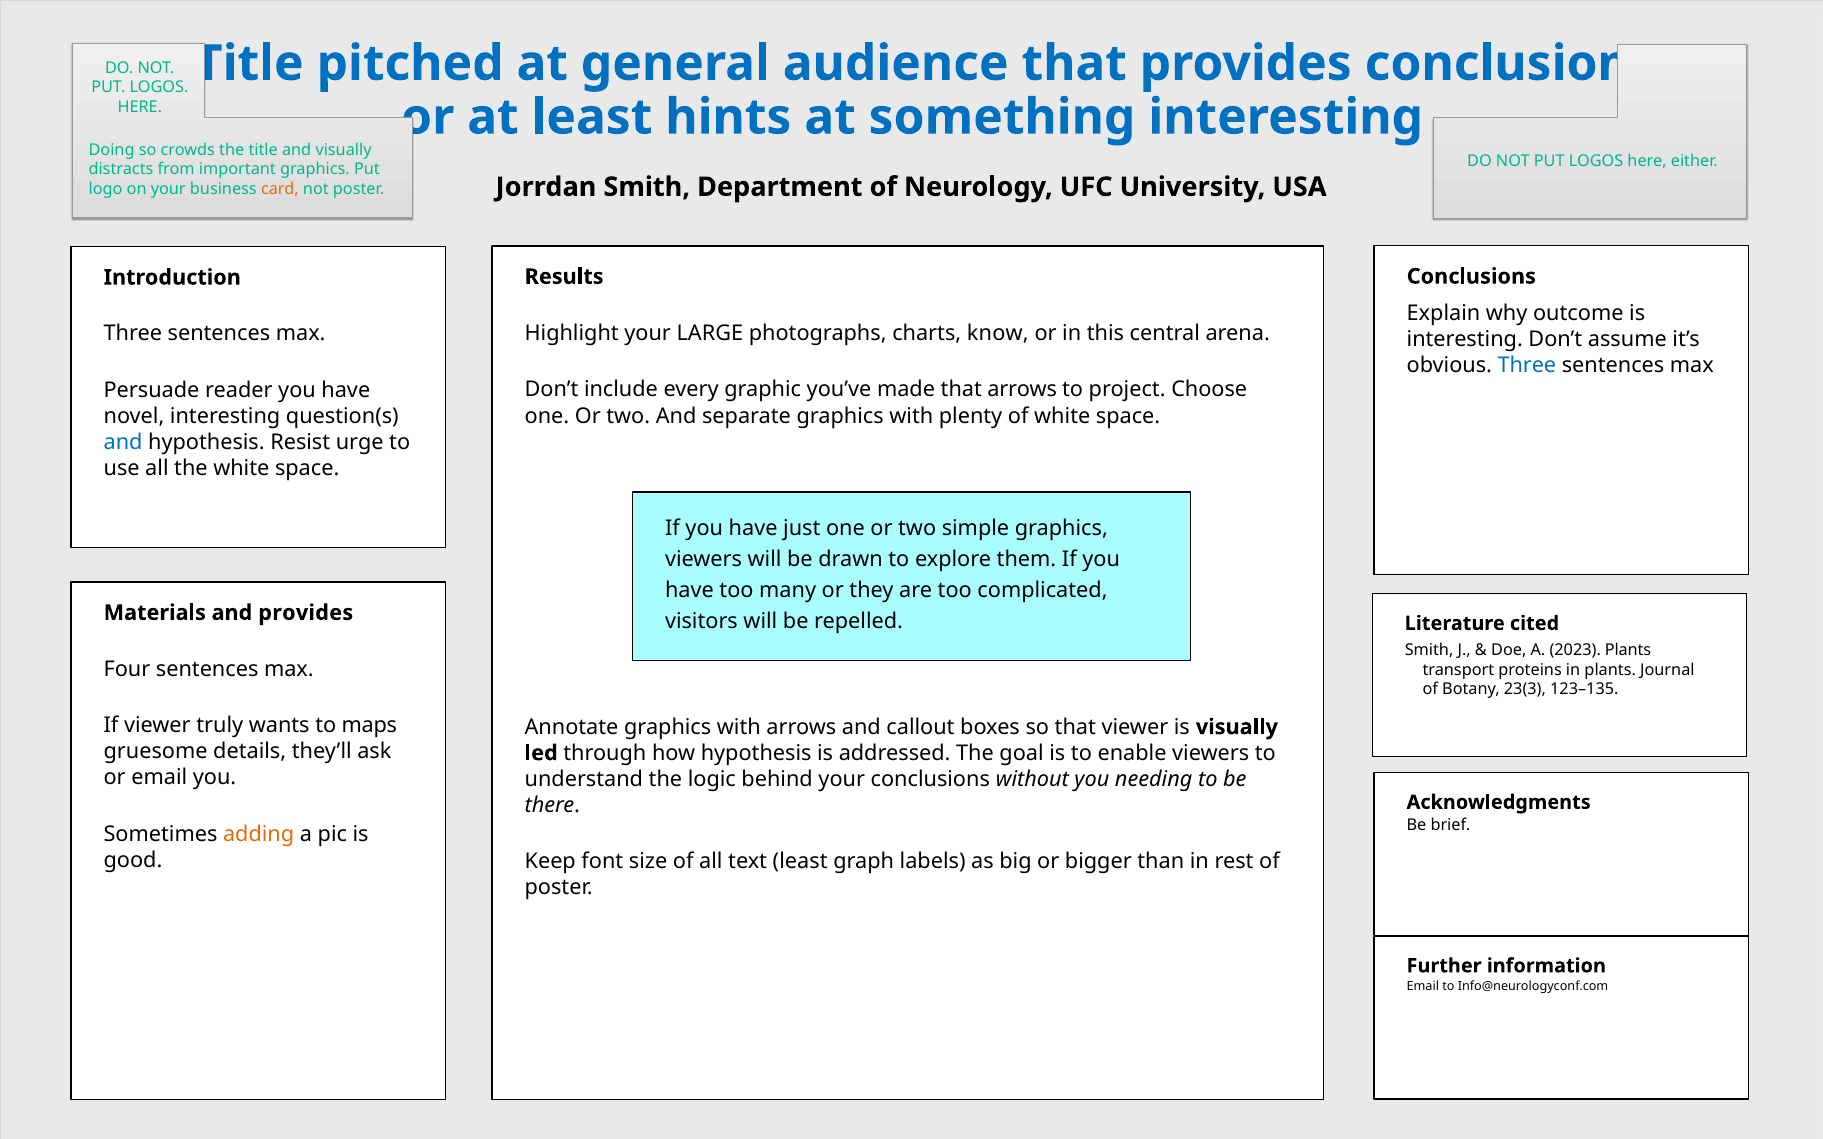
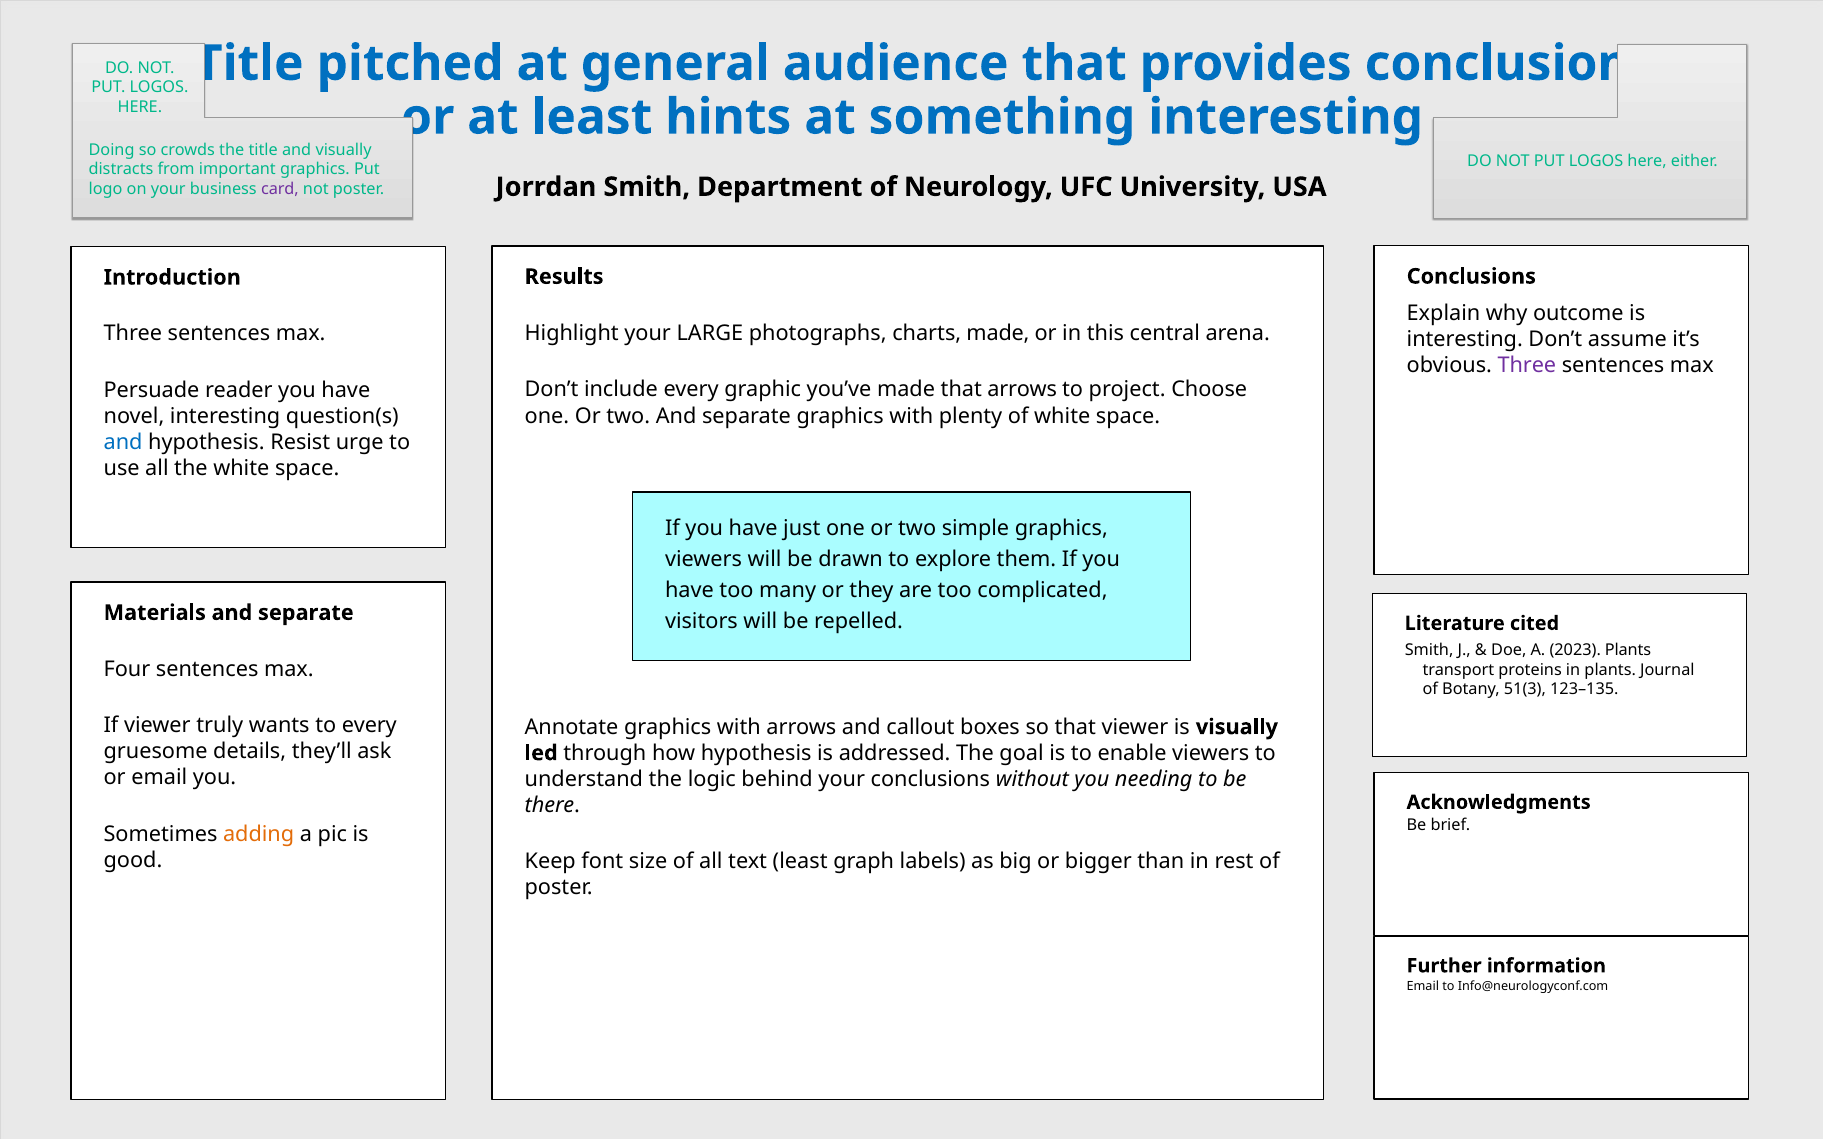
card colour: orange -> purple
charts know: know -> made
Three at (1527, 366) colour: blue -> purple
Materials and provides: provides -> separate
23(3: 23(3 -> 51(3
to maps: maps -> every
